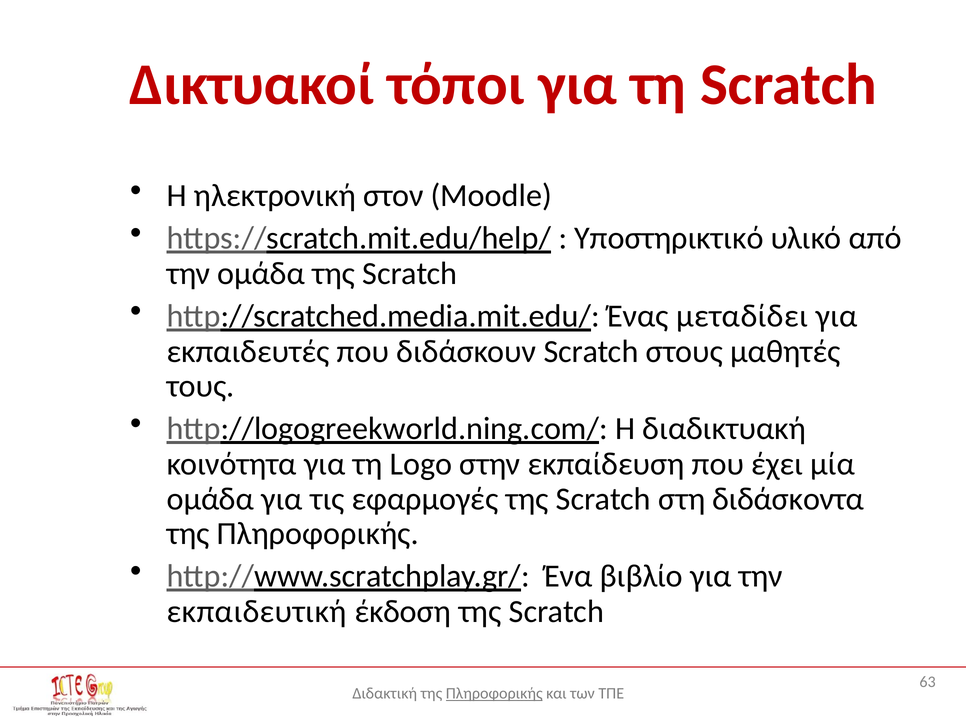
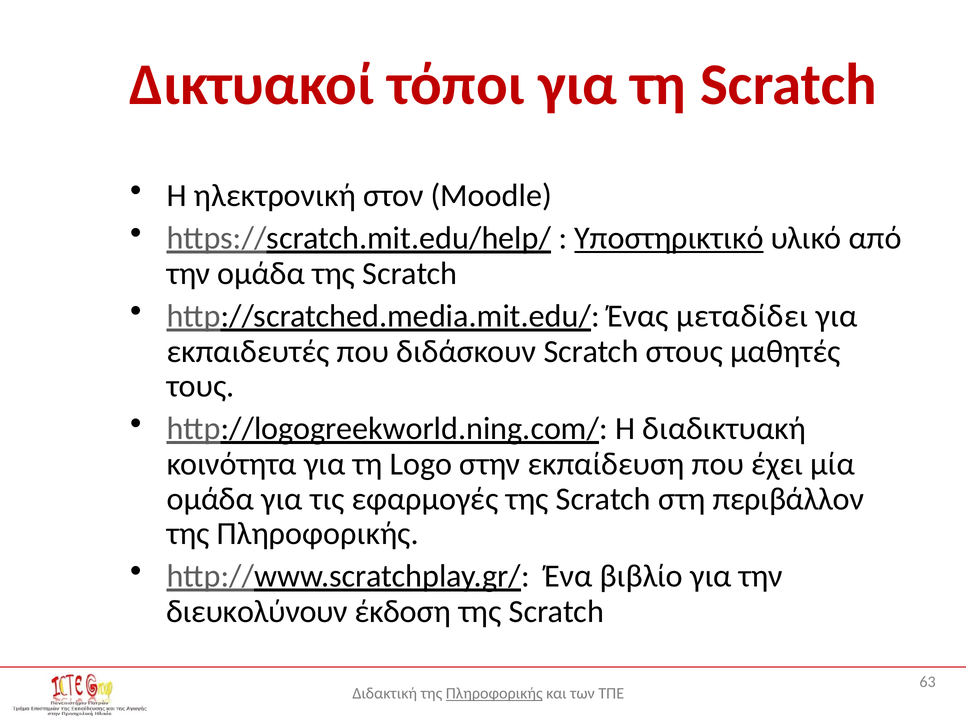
Υποστηρικτικό underline: none -> present
διδάσκοντα: διδάσκοντα -> περιβάλλον
εκπαιδευτική: εκπαιδευτική -> διευκολύνουν
